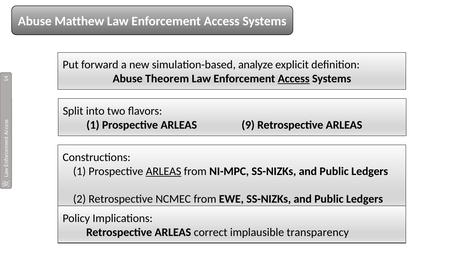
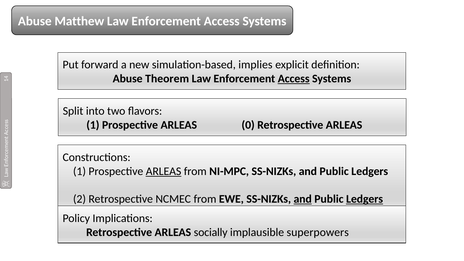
analyze: analyze -> implies
9: 9 -> 0
and at (303, 199) underline: none -> present
Ledgers at (365, 199) underline: none -> present
correct: correct -> socially
transparency: transparency -> superpowers
